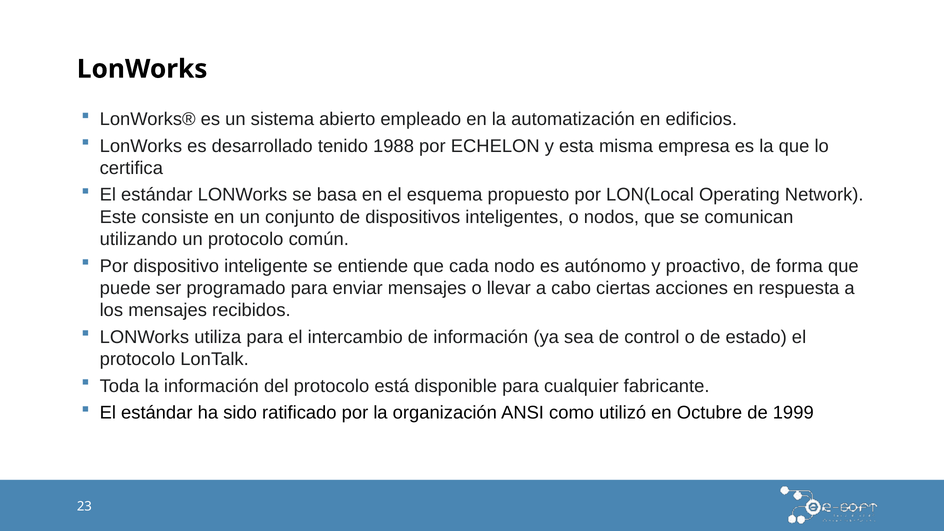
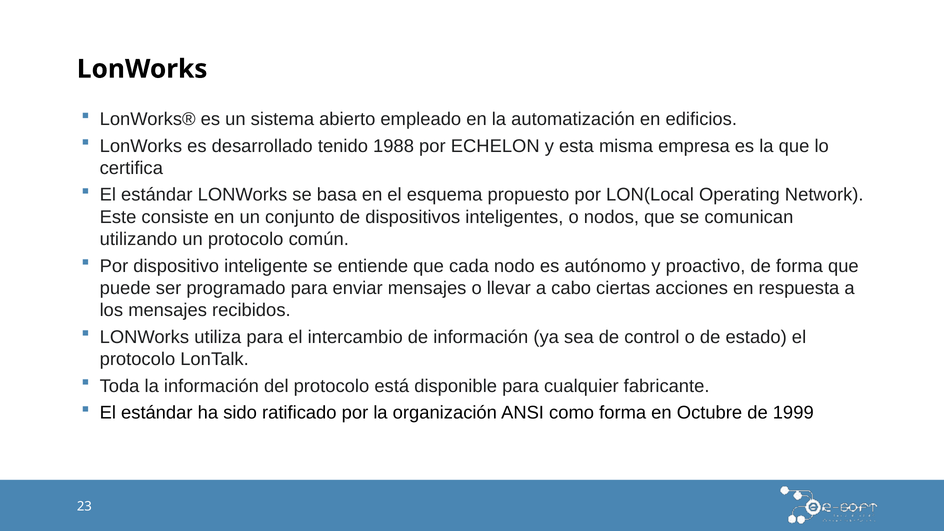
como utilizó: utilizó -> forma
